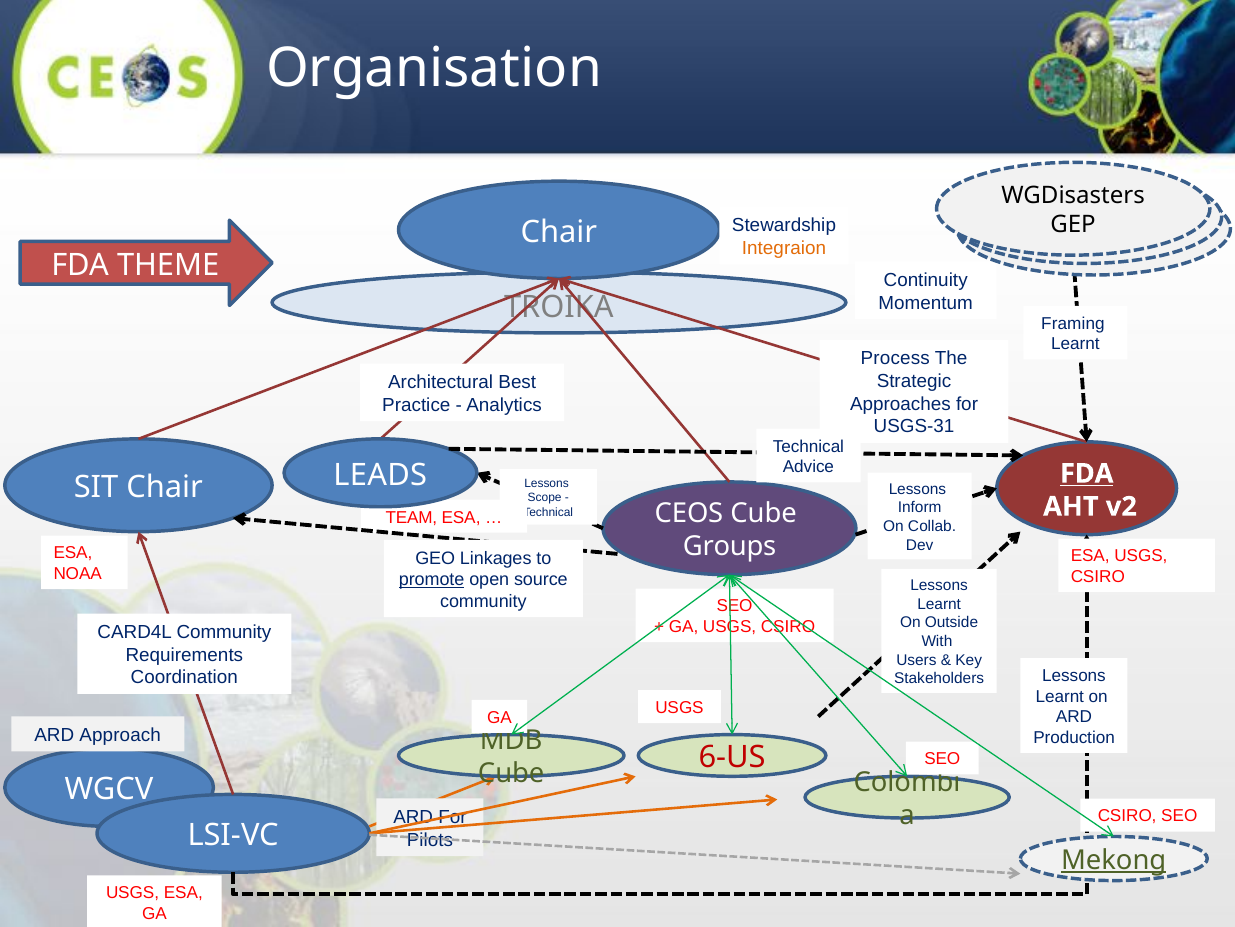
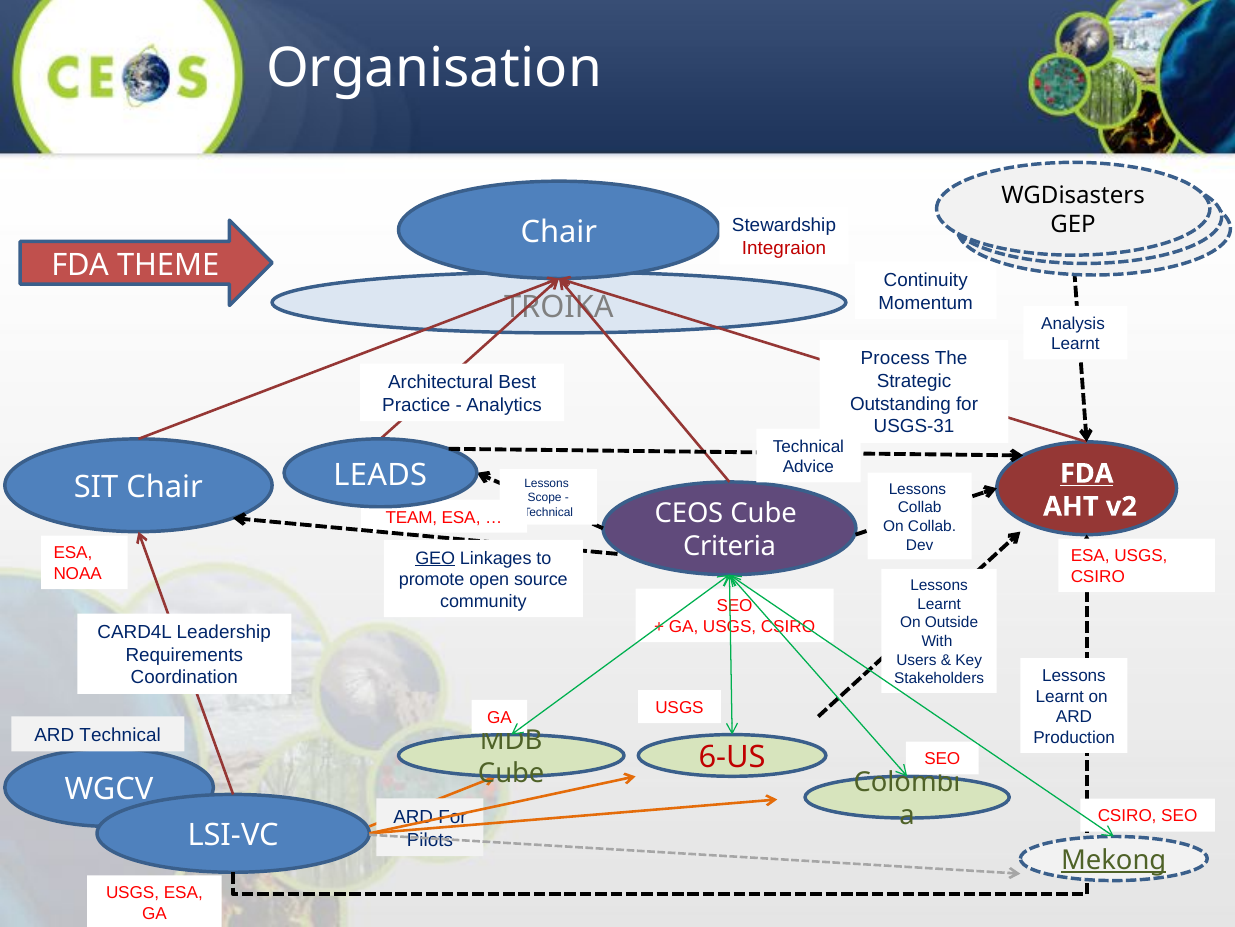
Integraion colour: orange -> red
Framing: Framing -> Analysis
Approaches: Approaches -> Outstanding
Inform at (920, 507): Inform -> Collab
Groups: Groups -> Criteria
GEO underline: none -> present
promote underline: present -> none
CARD4L Community: Community -> Leadership
ARD Approach: Approach -> Technical
